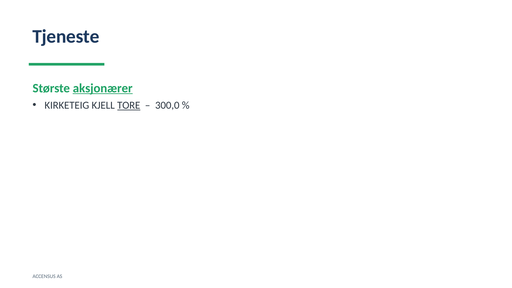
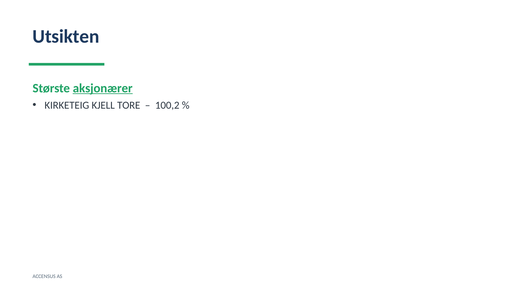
Tjeneste: Tjeneste -> Utsikten
TORE underline: present -> none
300,0: 300,0 -> 100,2
